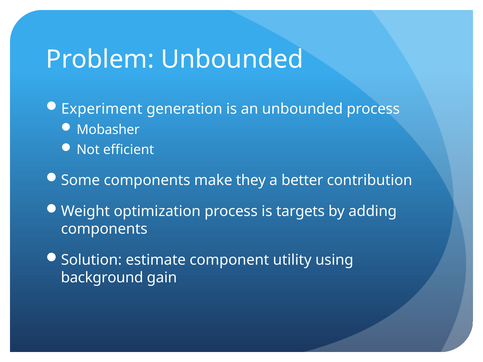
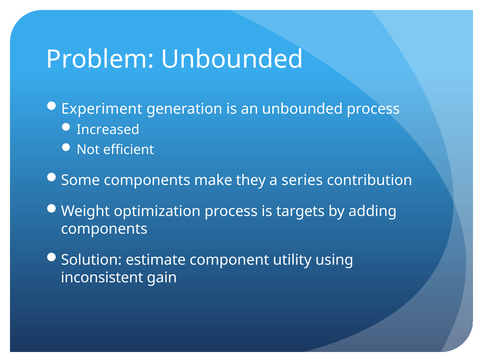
Mobasher: Mobasher -> Increased
better: better -> series
background: background -> inconsistent
